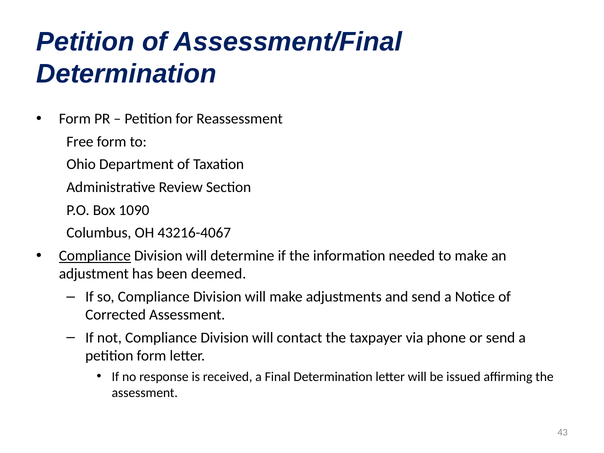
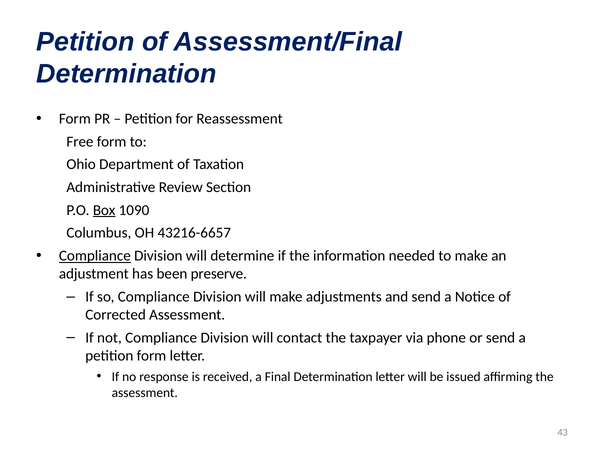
Box underline: none -> present
43216-4067: 43216-4067 -> 43216-6657
deemed: deemed -> preserve
